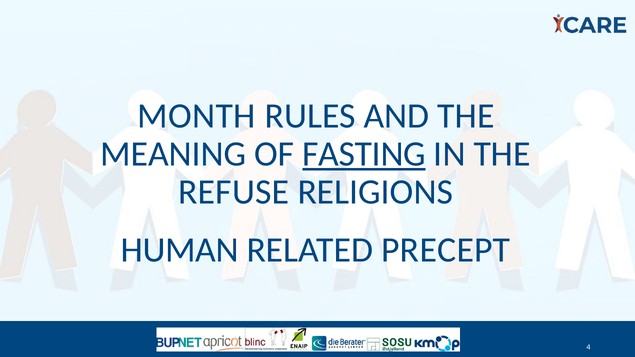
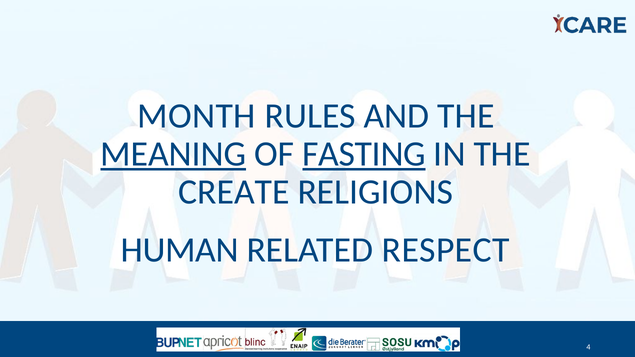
MEANING underline: none -> present
REFUSE: REFUSE -> CREATE
PRECEPT: PRECEPT -> RESPECT
